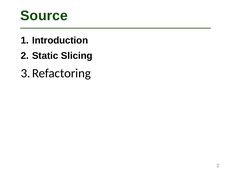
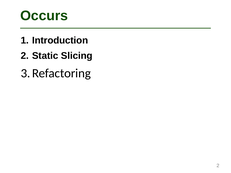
Source: Source -> Occurs
